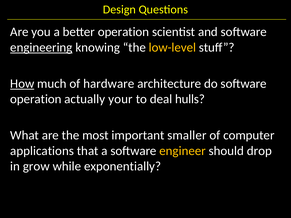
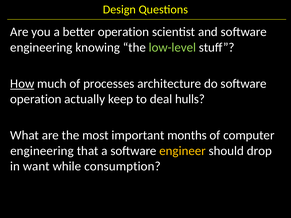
engineering at (41, 47) underline: present -> none
low-level colour: yellow -> light green
hardware: hardware -> processes
your: your -> keep
smaller: smaller -> months
applications at (42, 151): applications -> engineering
grow: grow -> want
exponentially: exponentially -> consumption
